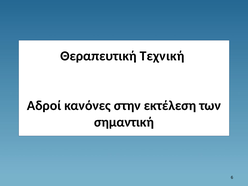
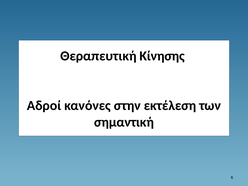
Τεχνική: Τεχνική -> Κίνησης
